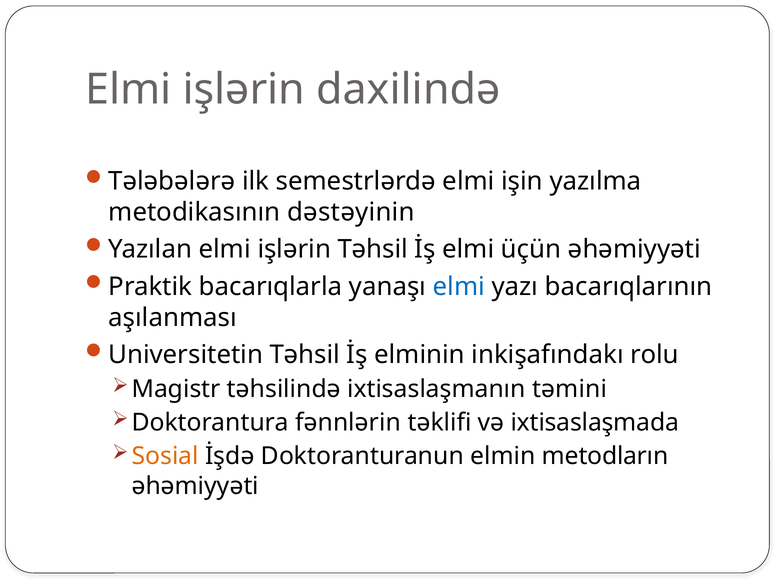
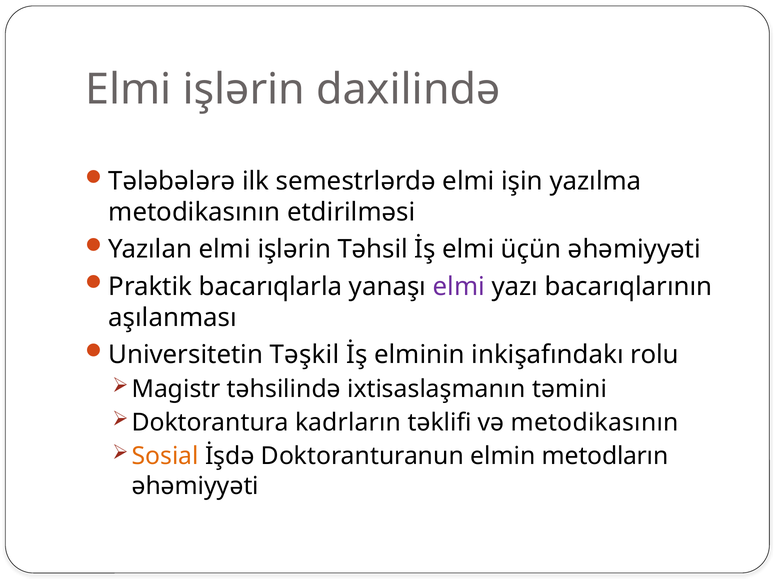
dəstəyinin: dəstəyinin -> etdirilməsi
elmi at (459, 287) colour: blue -> purple
Universitetin Təhsil: Təhsil -> Təşkil
fənnlərin: fənnlərin -> kadrların
və ixtisaslaşmada: ixtisaslaşmada -> metodikasının
